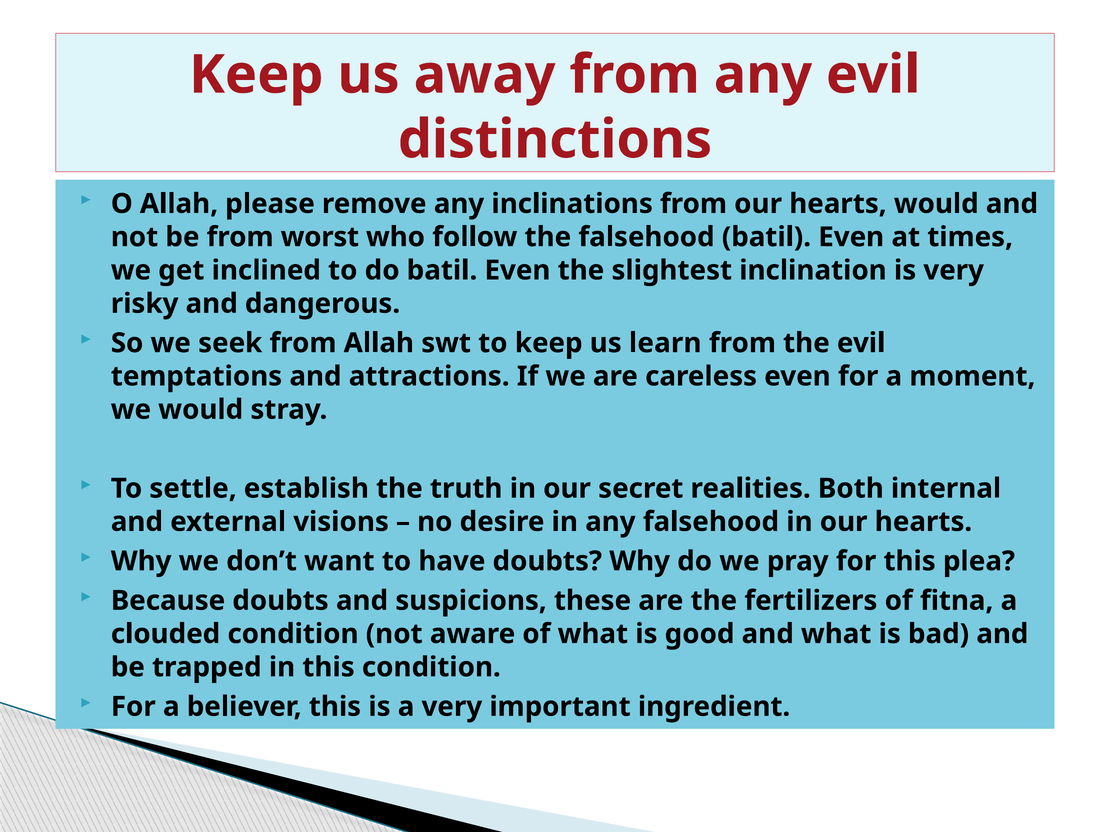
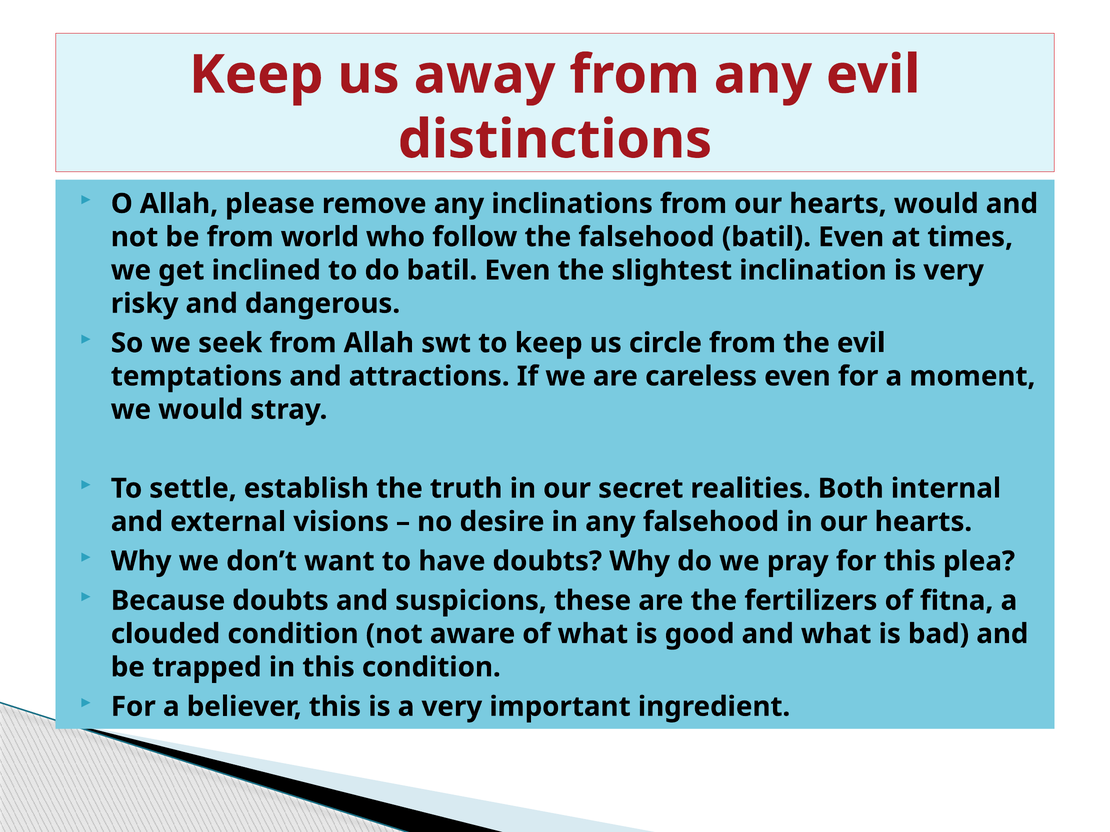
worst: worst -> world
learn: learn -> circle
